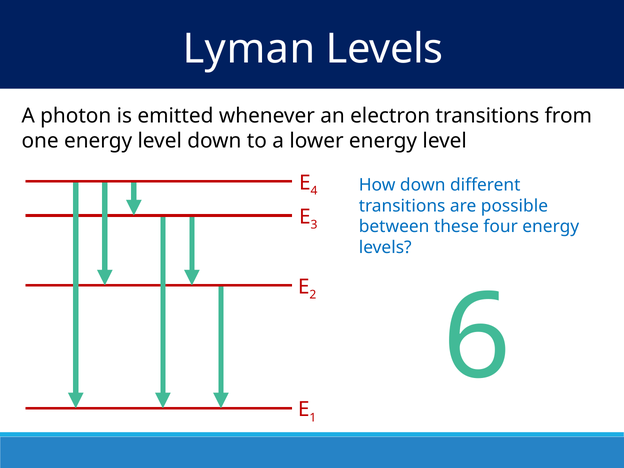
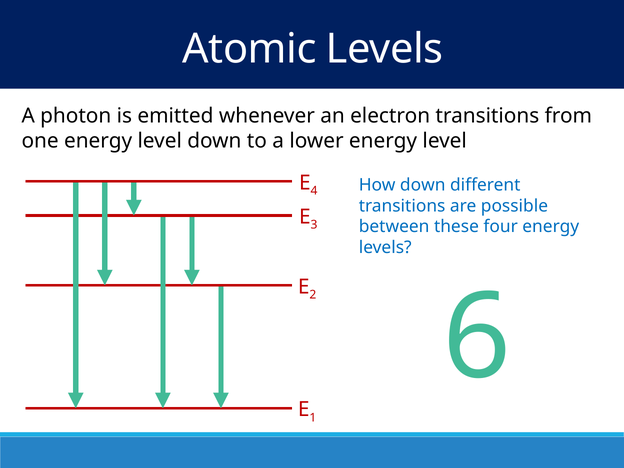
Lyman: Lyman -> Atomic
